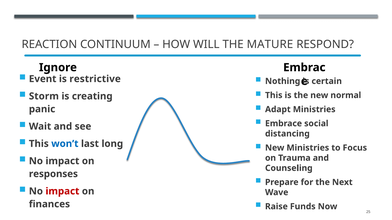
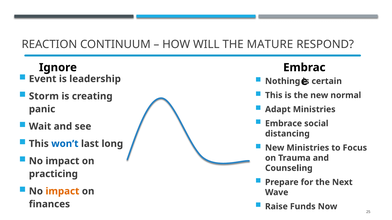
restrictive: restrictive -> leadership
responses: responses -> practicing
impact at (62, 192) colour: red -> orange
